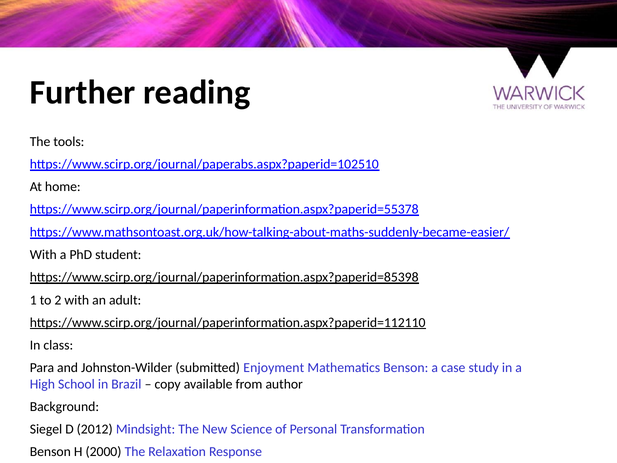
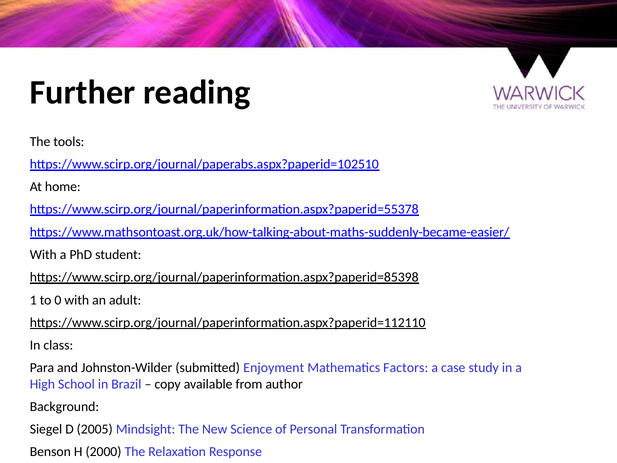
2: 2 -> 0
Mathematics Benson: Benson -> Factors
2012: 2012 -> 2005
